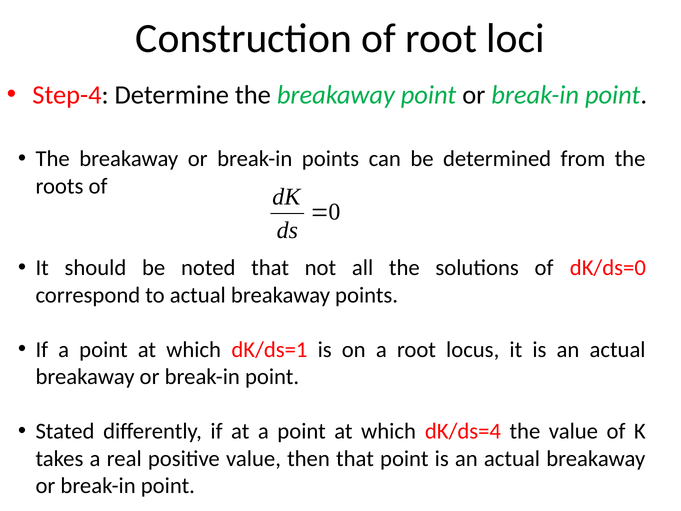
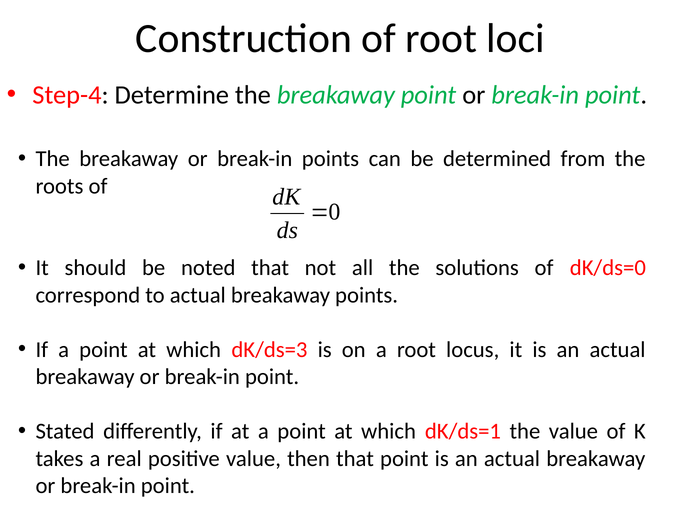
dK/ds=1: dK/ds=1 -> dK/ds=3
dK/ds=4: dK/ds=4 -> dK/ds=1
